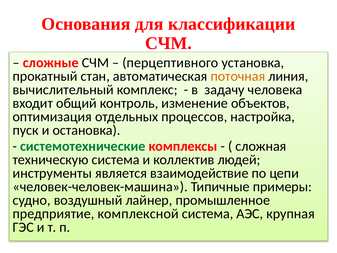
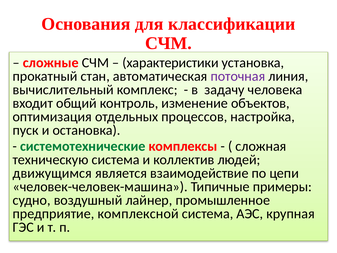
перцептивного: перцептивного -> характеристики
поточная colour: orange -> purple
инструменты: инструменты -> движущимся
